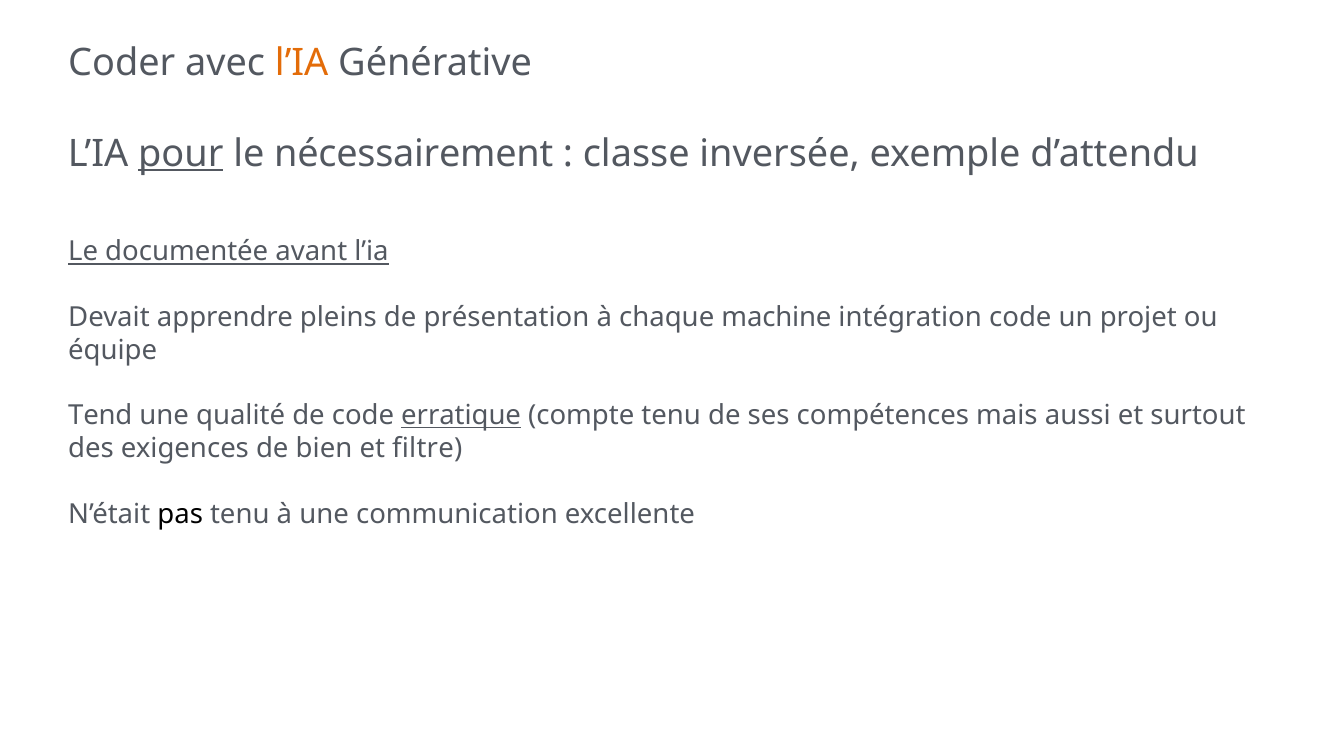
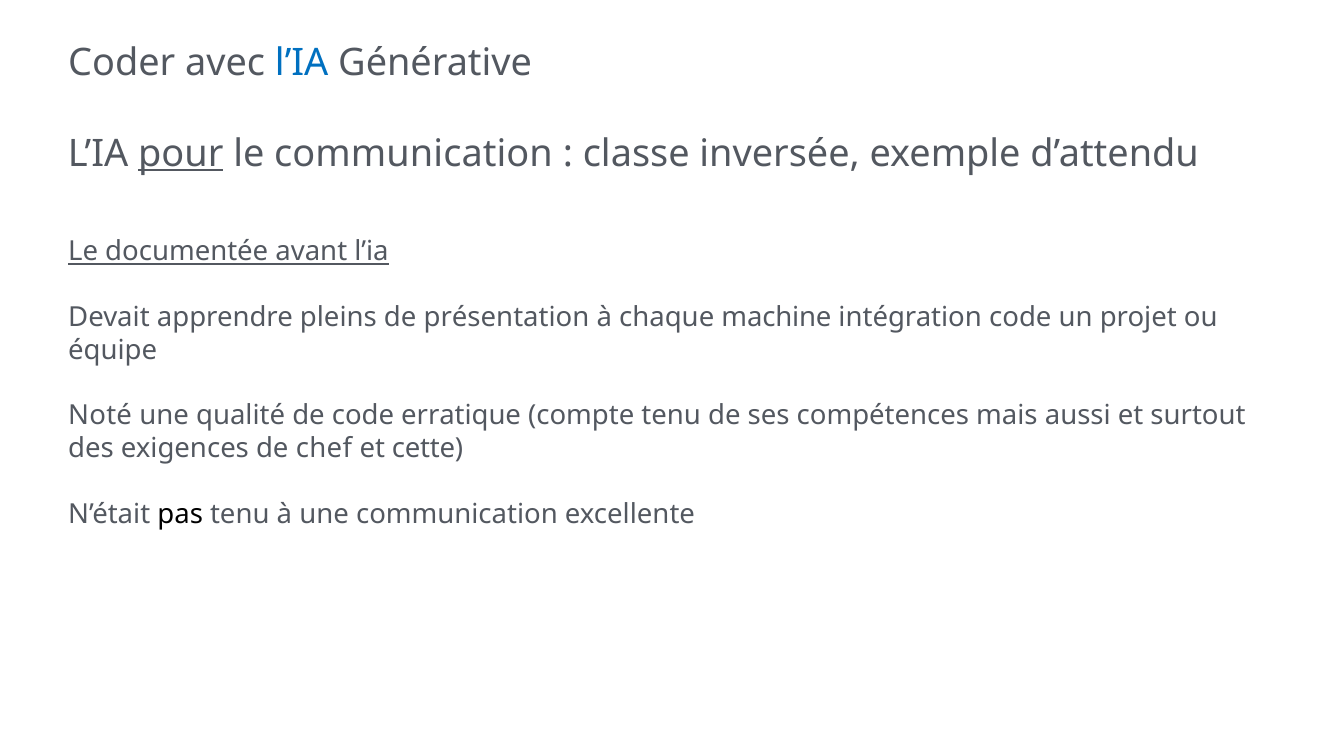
l’IA at (302, 63) colour: orange -> blue
le nécessairement: nécessairement -> communication
Tend: Tend -> Noté
erratique underline: present -> none
bien: bien -> chef
filtre: filtre -> cette
